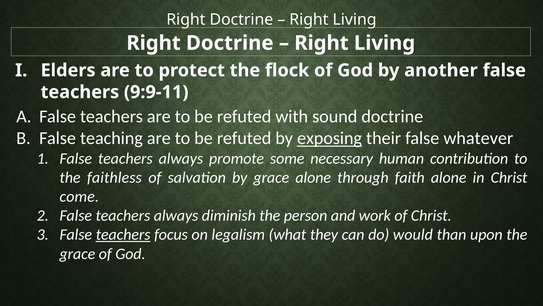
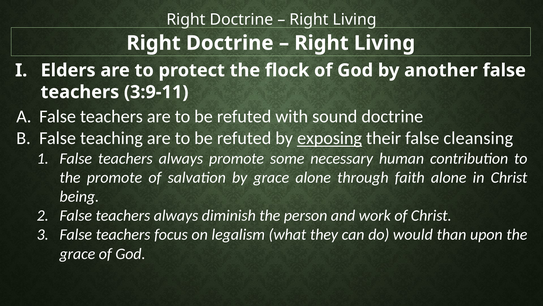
9:9-11: 9:9-11 -> 3:9-11
whatever: whatever -> cleansing
the faithless: faithless -> promote
come: come -> being
teachers at (123, 234) underline: present -> none
